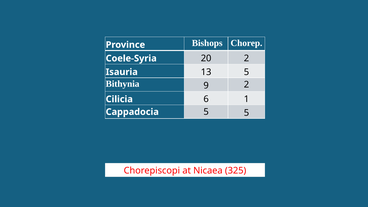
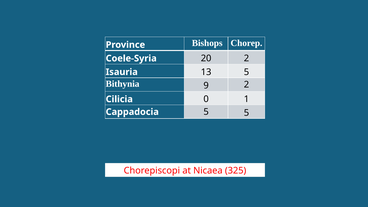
6: 6 -> 0
